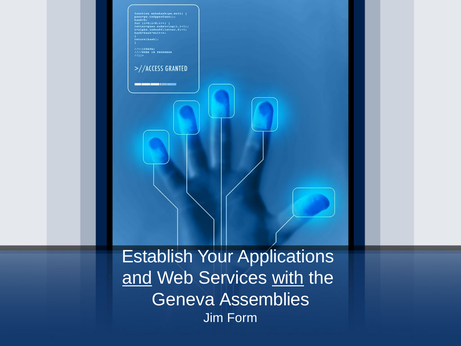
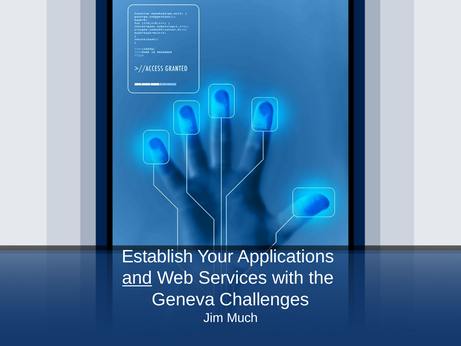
with underline: present -> none
Assemblies: Assemblies -> Challenges
Form: Form -> Much
